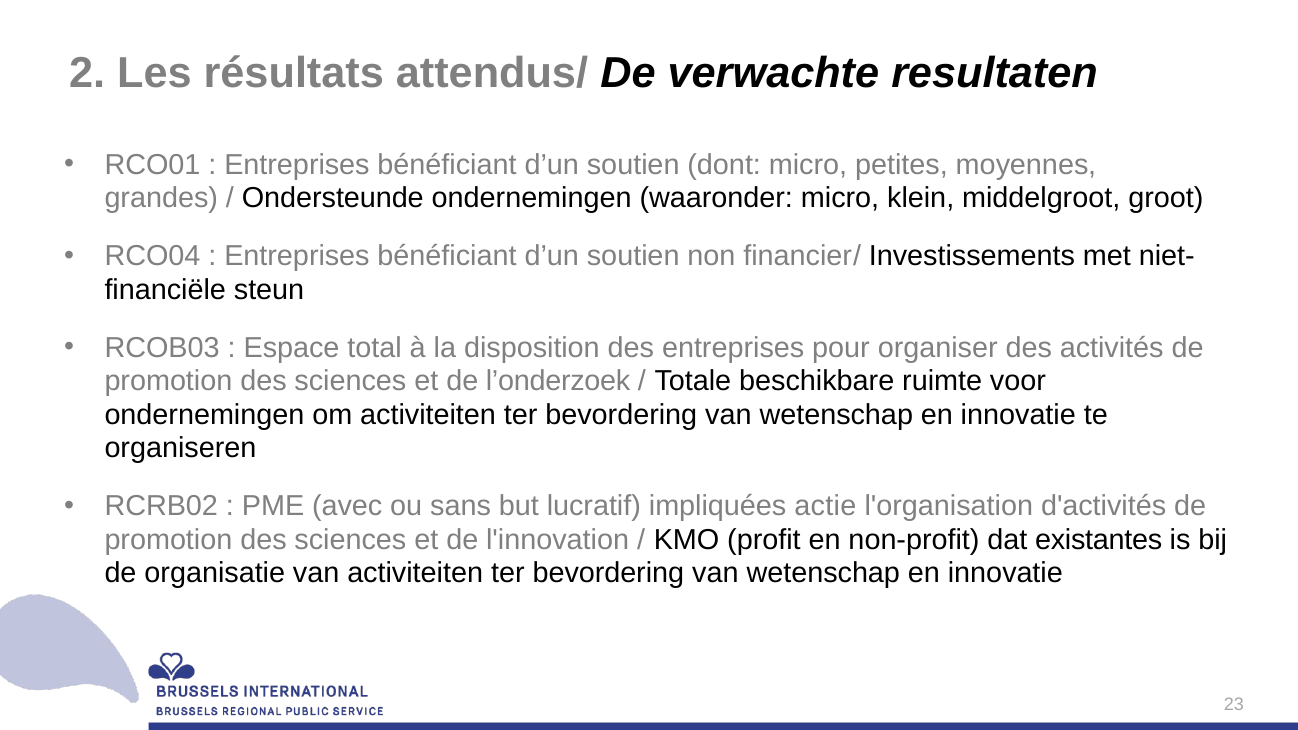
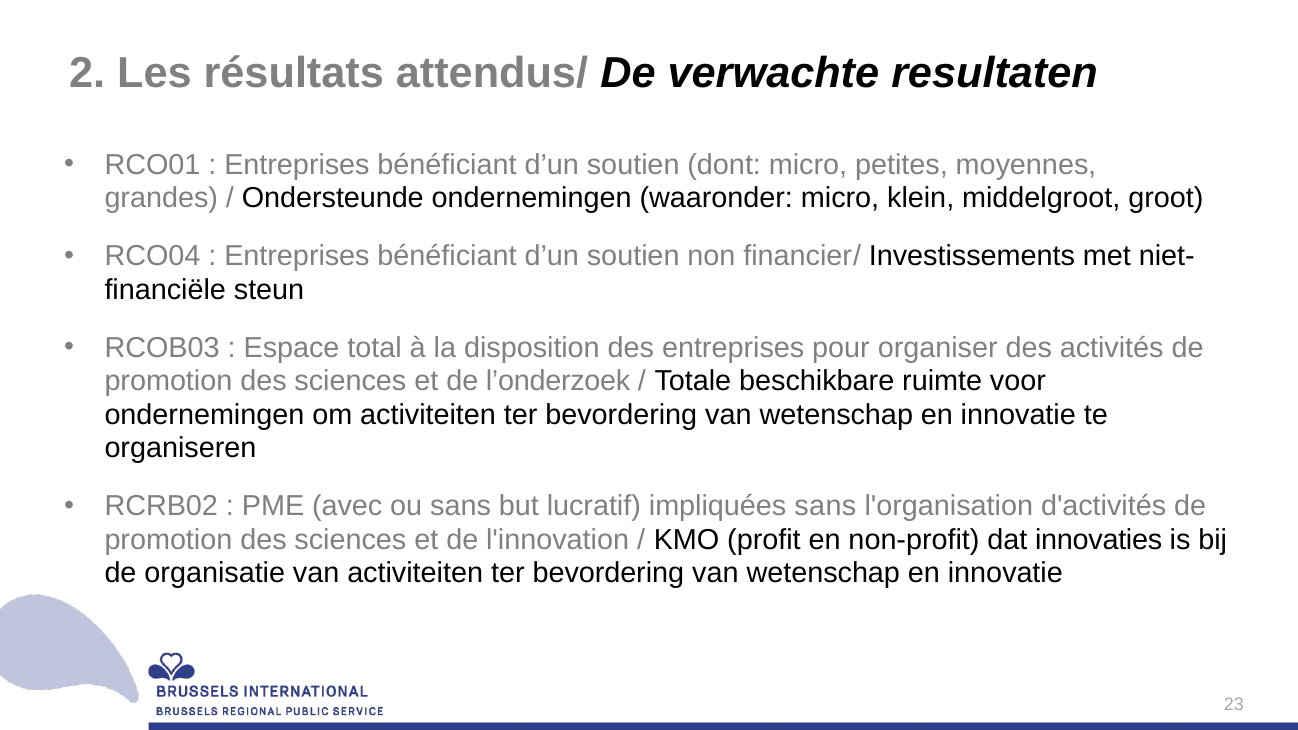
impliquées actie: actie -> sans
existantes: existantes -> innovaties
